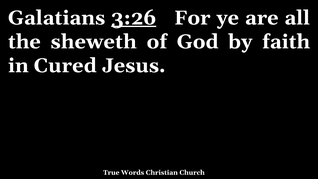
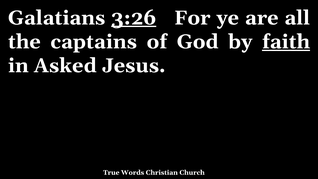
sheweth: sheweth -> captains
faith underline: none -> present
Cured: Cured -> Asked
